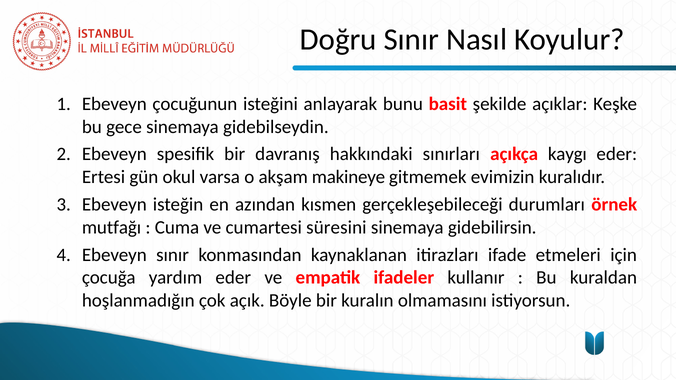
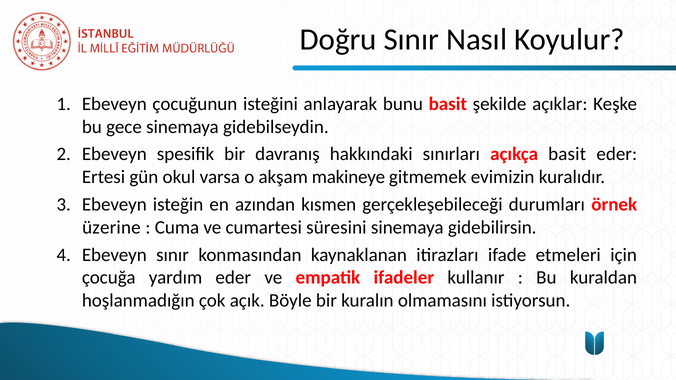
açıkça kaygı: kaygı -> basit
mutfağı: mutfağı -> üzerine
